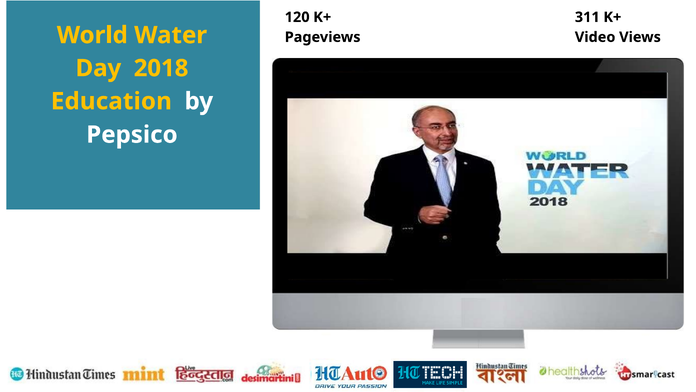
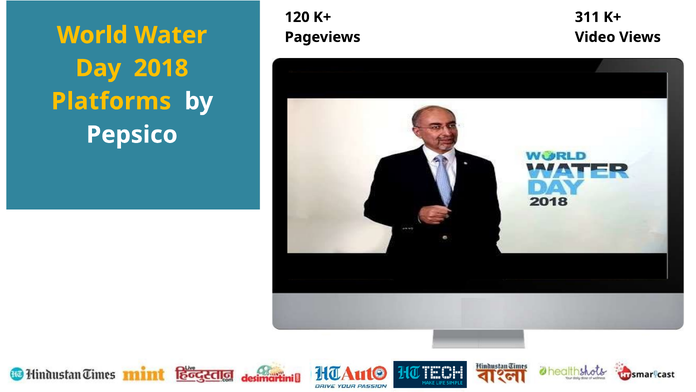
Education: Education -> Platforms
